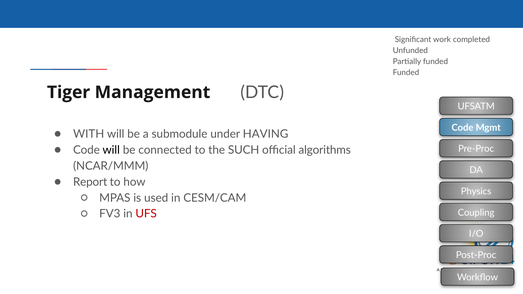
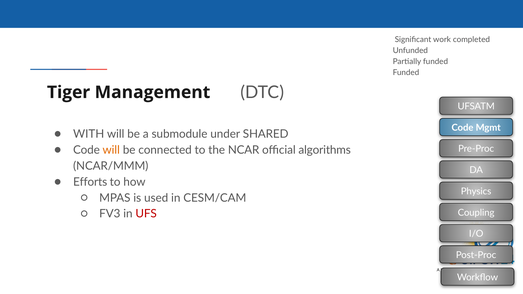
HAVING: HAVING -> SHARED
will at (111, 150) colour: black -> orange
SUCH: SUCH -> NCAR
Report: Report -> Efforts
